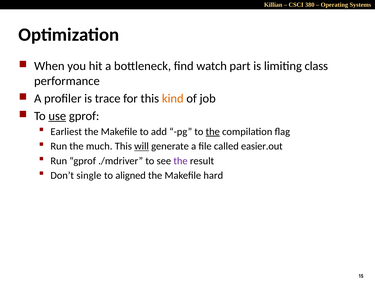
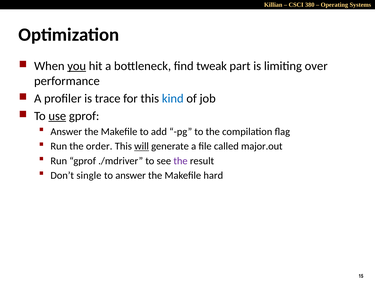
you underline: none -> present
watch: watch -> tweak
class: class -> over
kind colour: orange -> blue
Earliest at (66, 132): Earliest -> Answer
the at (213, 132) underline: present -> none
much: much -> order
easier.out: easier.out -> major.out
to aligned: aligned -> answer
